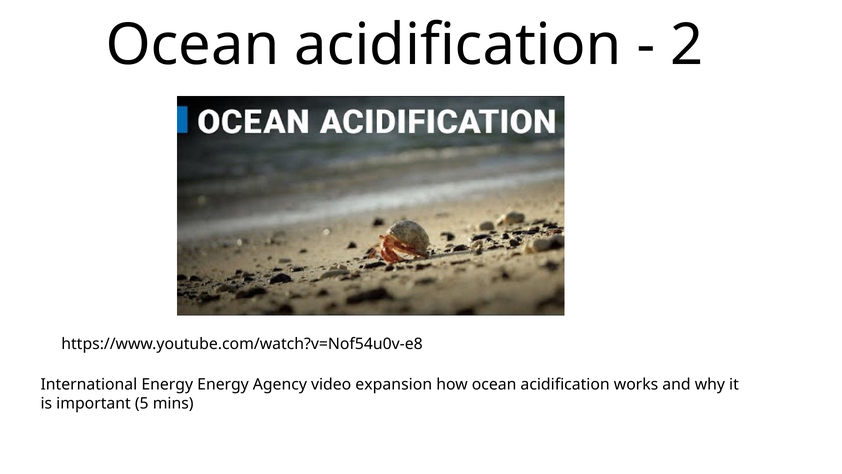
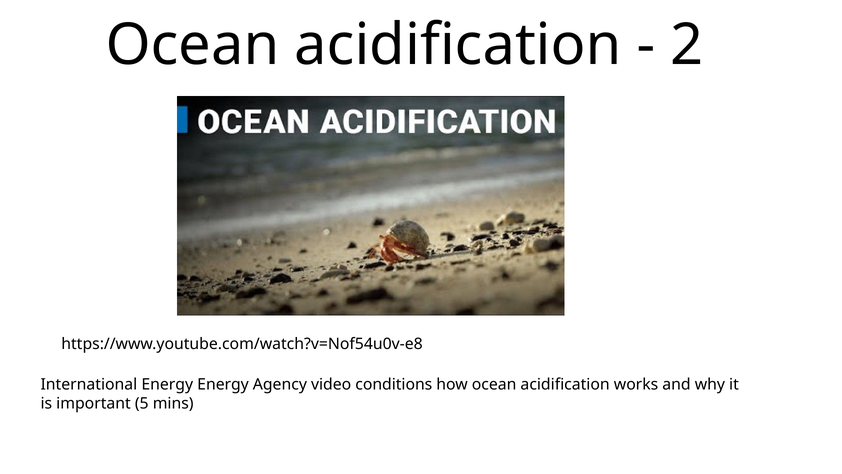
expansion: expansion -> conditions
